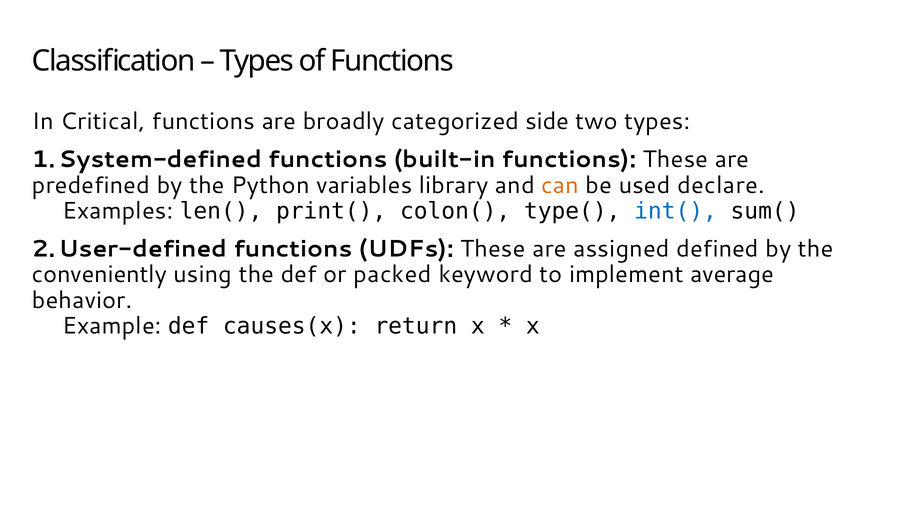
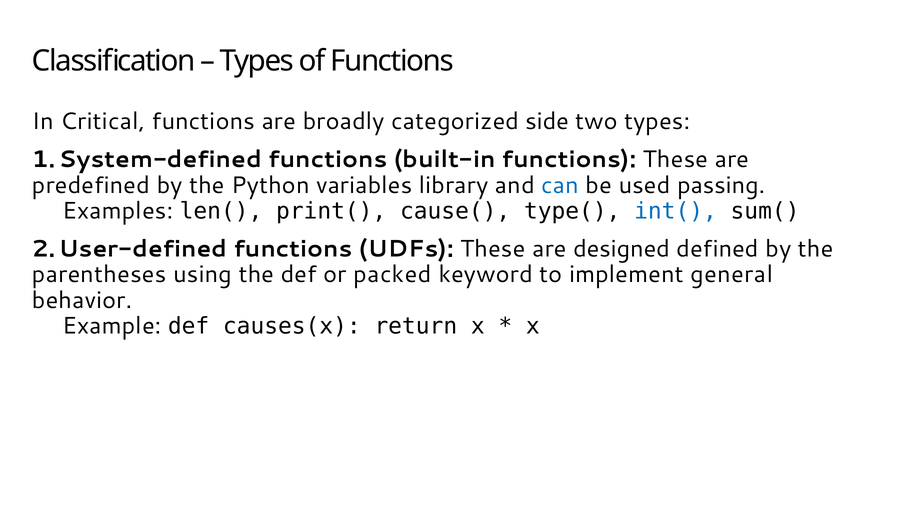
can colour: orange -> blue
declare: declare -> passing
colon(: colon( -> cause(
assigned: assigned -> designed
conveniently: conveniently -> parentheses
average: average -> general
